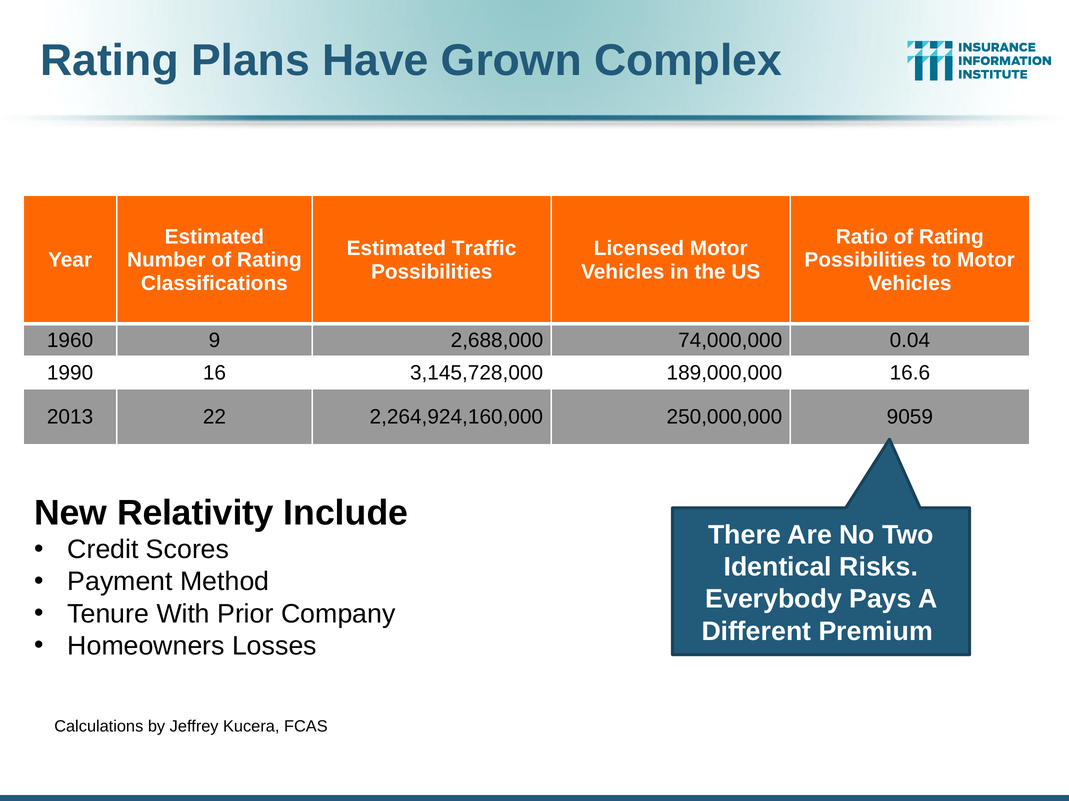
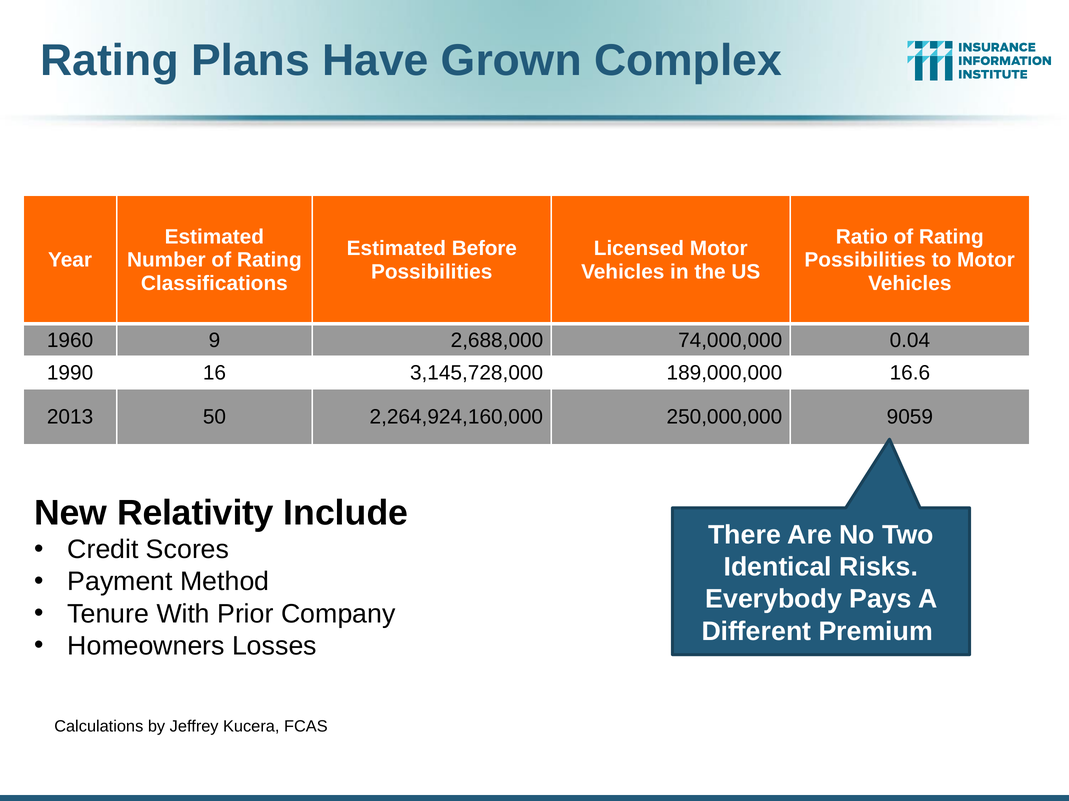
Traffic: Traffic -> Before
22: 22 -> 50
